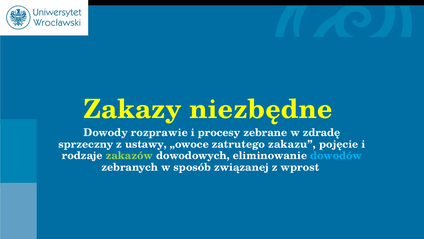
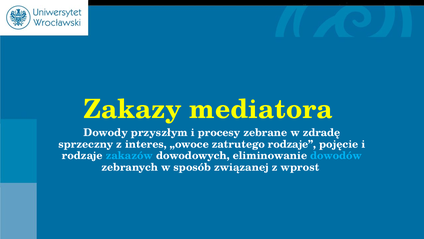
niezbędne: niezbędne -> mediatora
rozprawie: rozprawie -> przyszłym
ustawy: ustawy -> interes
zatrutego zakazu: zakazu -> rodzaje
zakazów colour: light green -> light blue
